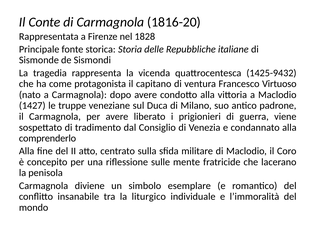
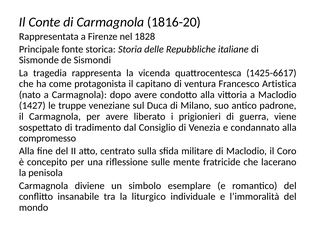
1425-9432: 1425-9432 -> 1425-6617
Virtuoso: Virtuoso -> Artistica
comprenderlo: comprenderlo -> compromesso
